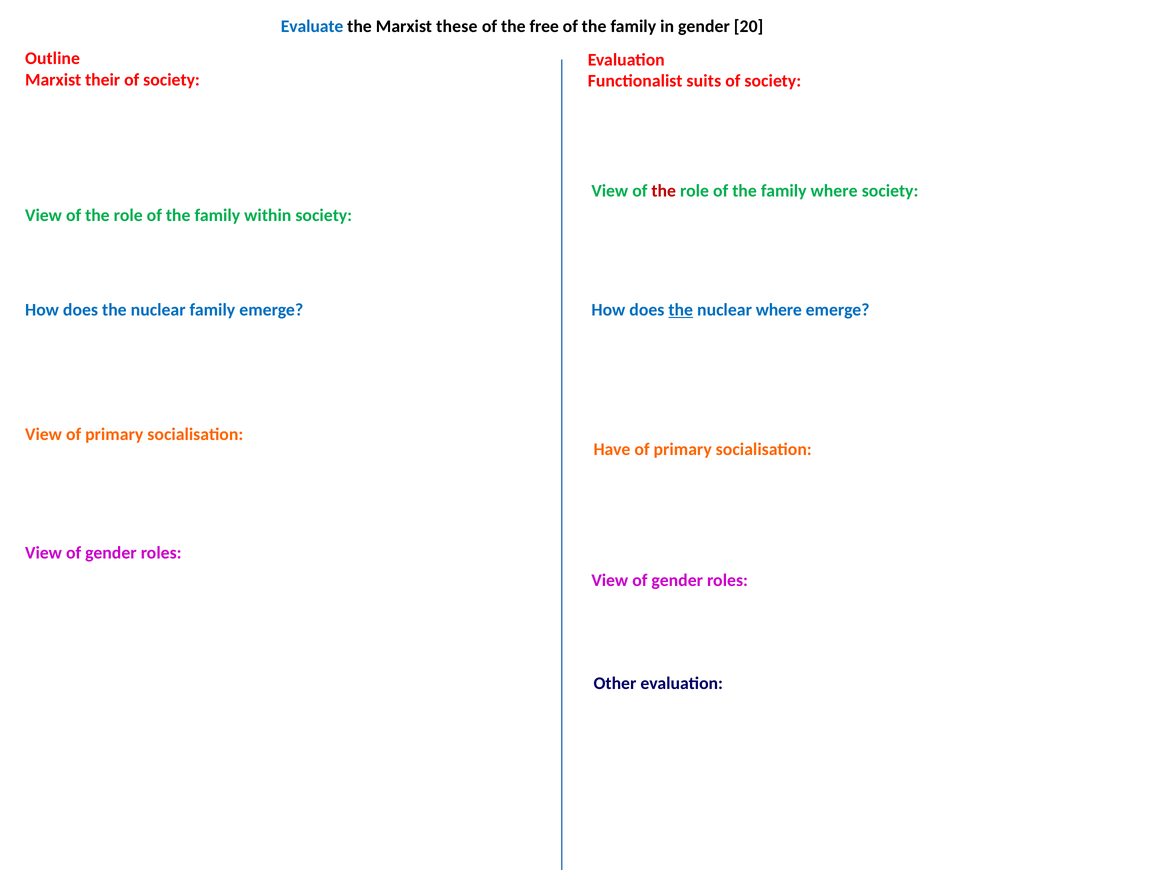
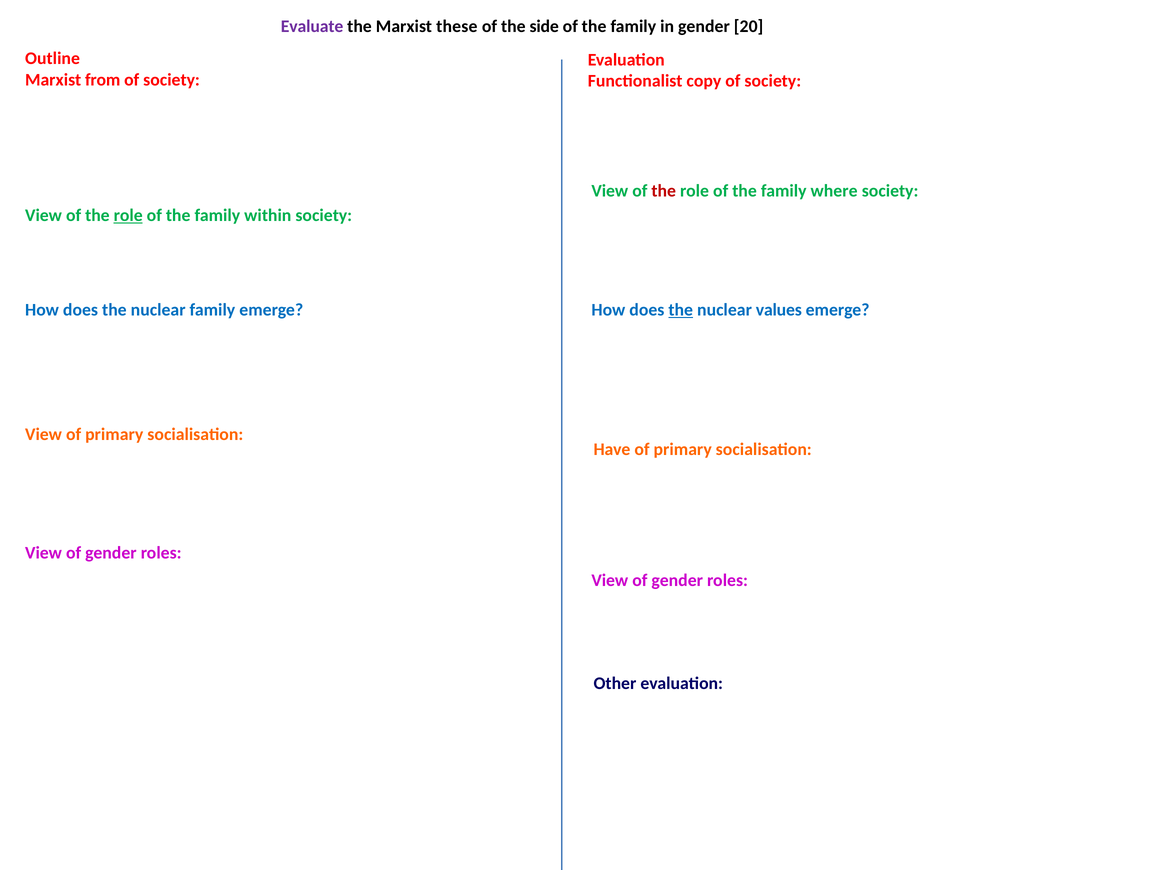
Evaluate colour: blue -> purple
free: free -> side
their: their -> from
suits: suits -> copy
role at (128, 215) underline: none -> present
nuclear where: where -> values
